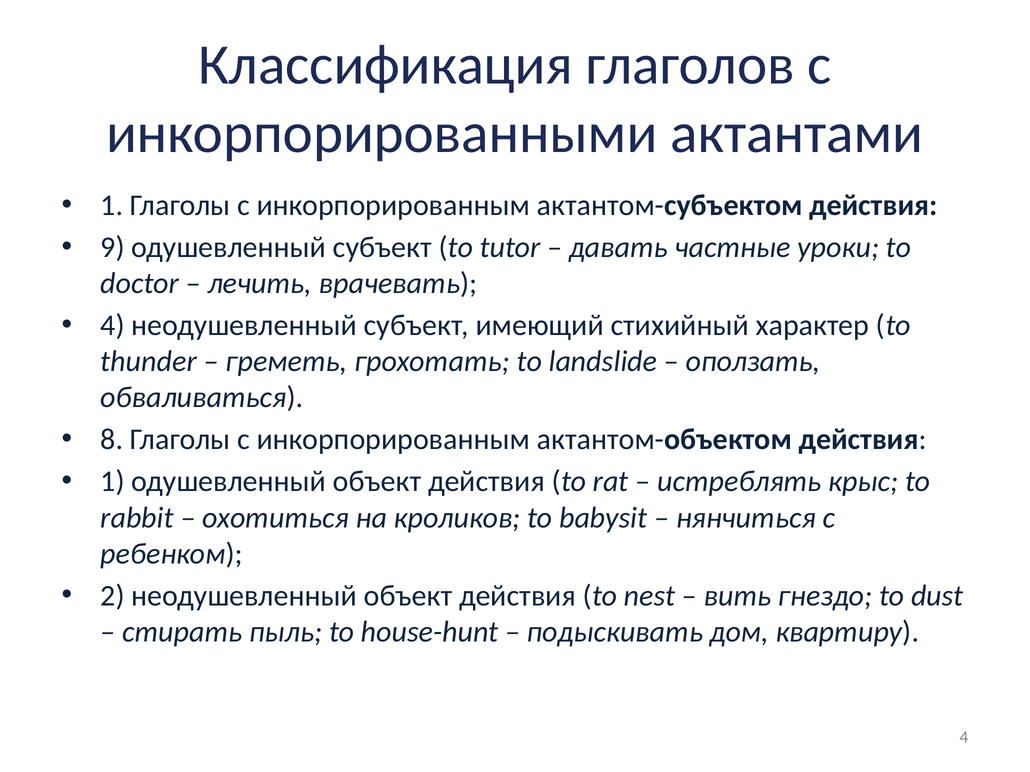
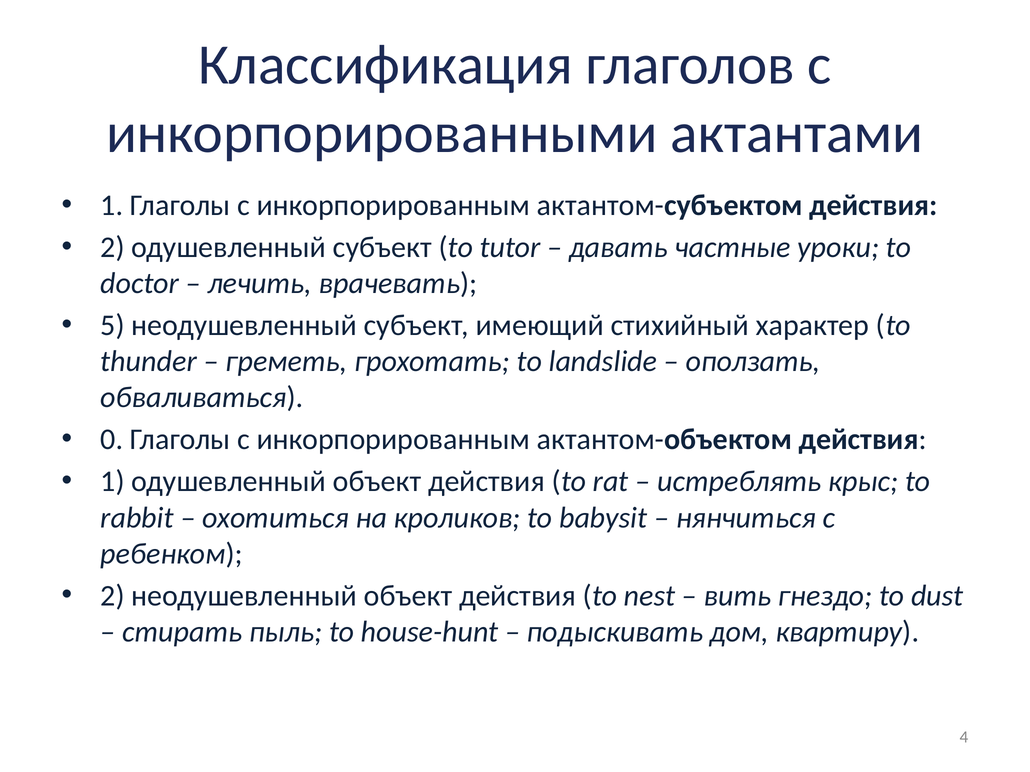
9 at (113, 248): 9 -> 2
4 at (113, 326): 4 -> 5
8: 8 -> 0
